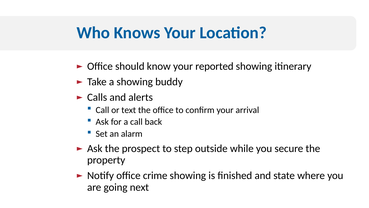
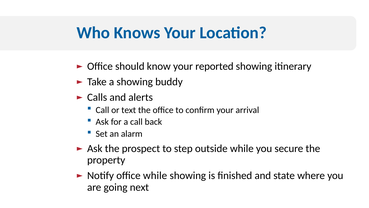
office crime: crime -> while
